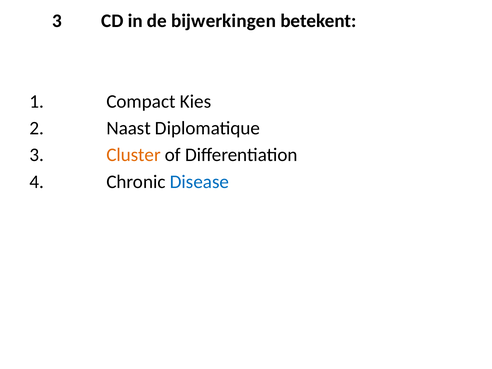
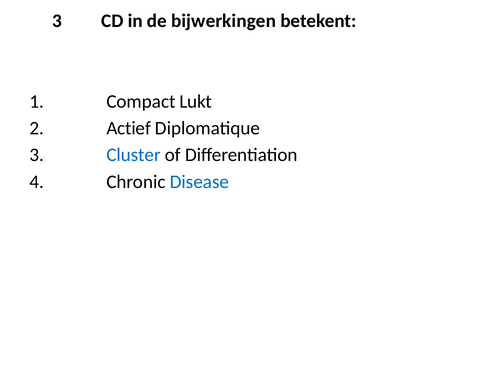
Kies: Kies -> Lukt
Naast: Naast -> Actief
Cluster colour: orange -> blue
